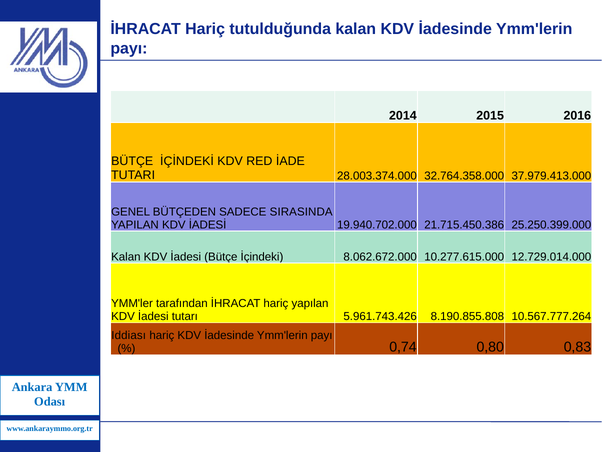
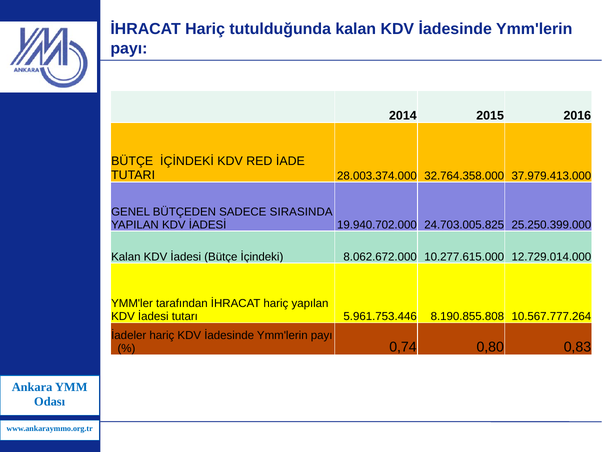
21.715.450.386: 21.715.450.386 -> 24.703.005.825
5.961.743.426: 5.961.743.426 -> 5.961.753.446
Iddiası: Iddiası -> İadeler
